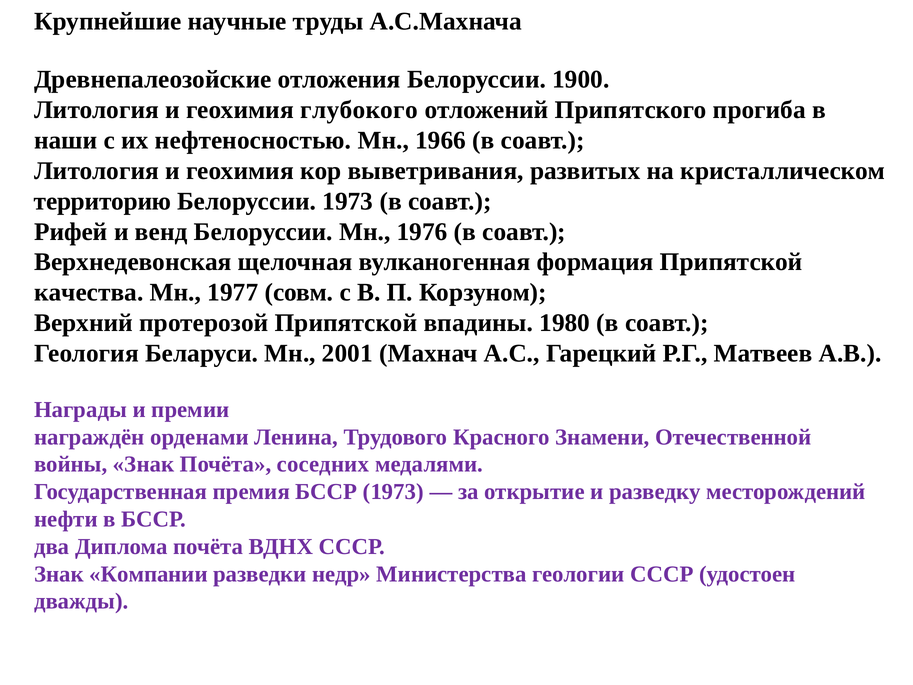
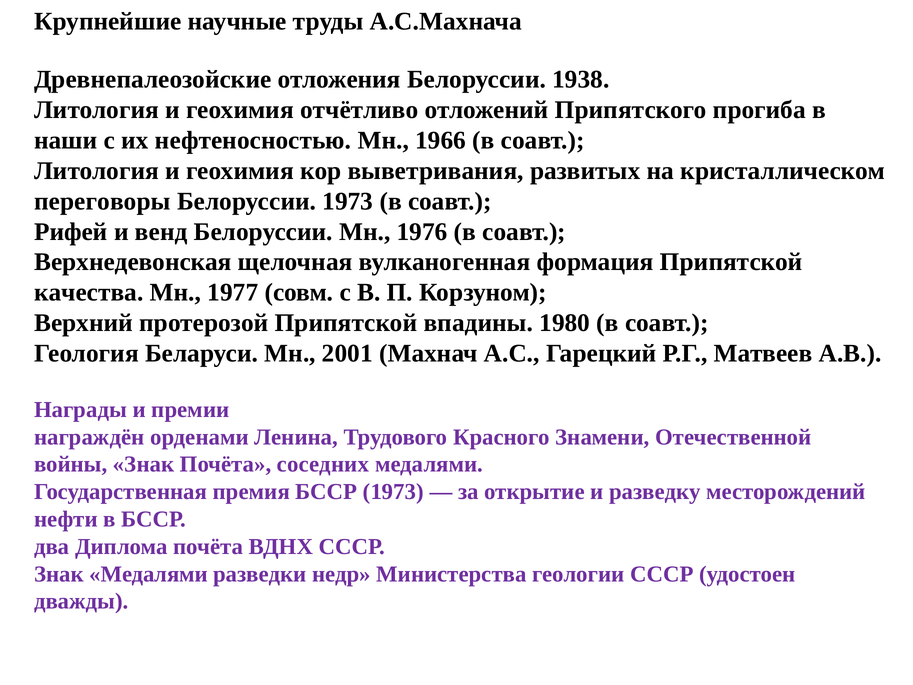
1900: 1900 -> 1938
глубокого: глубокого -> отчётливо
территорию: территорию -> переговоры
Знак Компании: Компании -> Медалями
